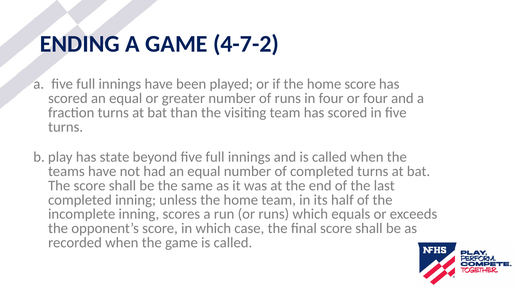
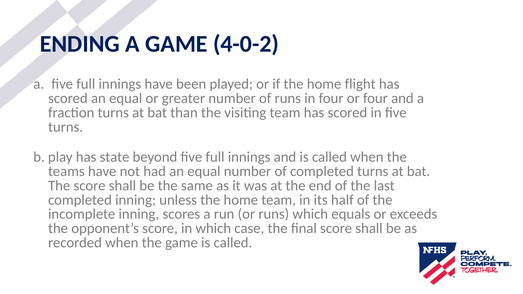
4-7-2: 4-7-2 -> 4-0-2
home score: score -> flight
